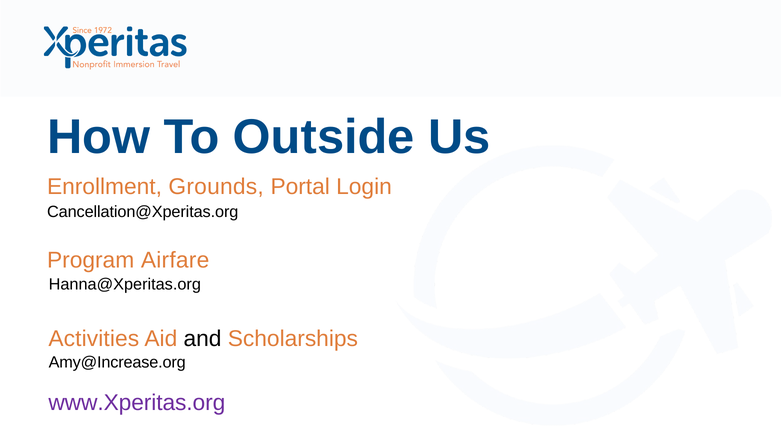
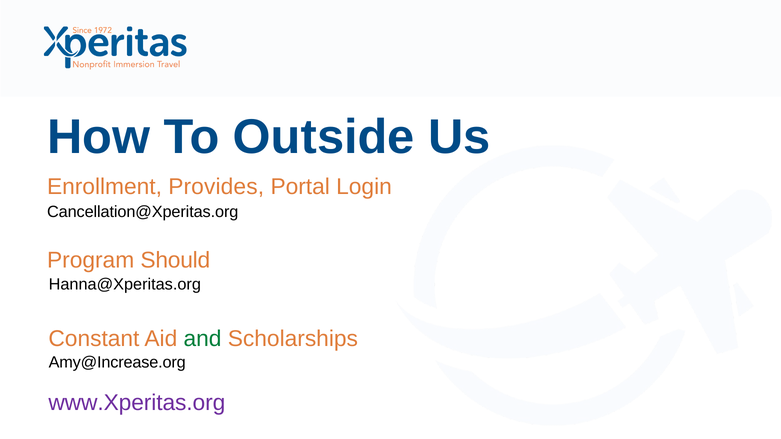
Grounds: Grounds -> Provides
Airfare: Airfare -> Should
Activities: Activities -> Constant
and colour: black -> green
